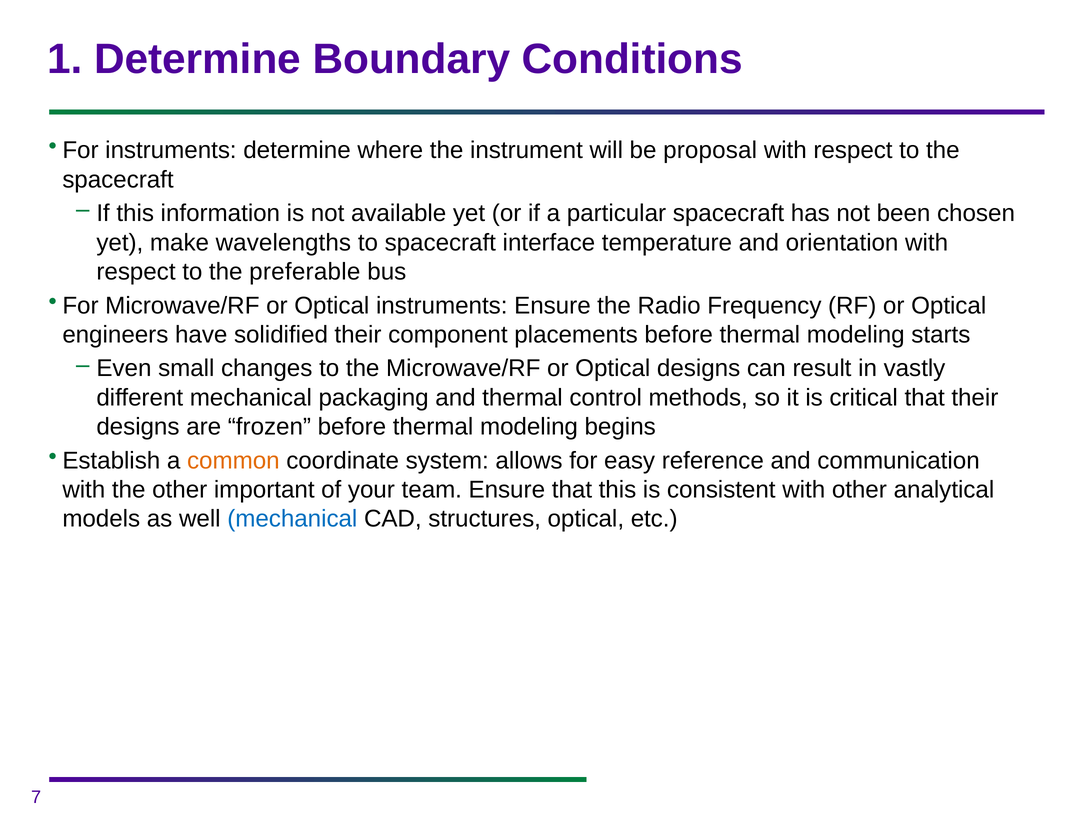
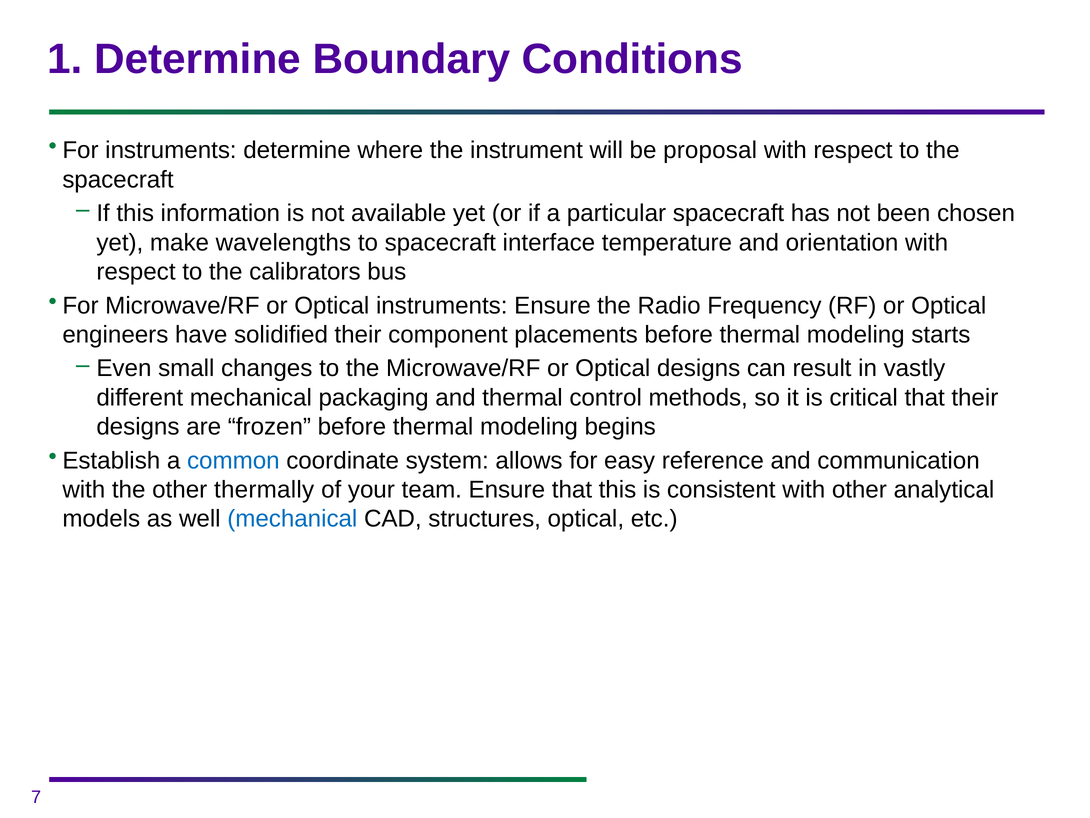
preferable: preferable -> calibrators
common colour: orange -> blue
important: important -> thermally
